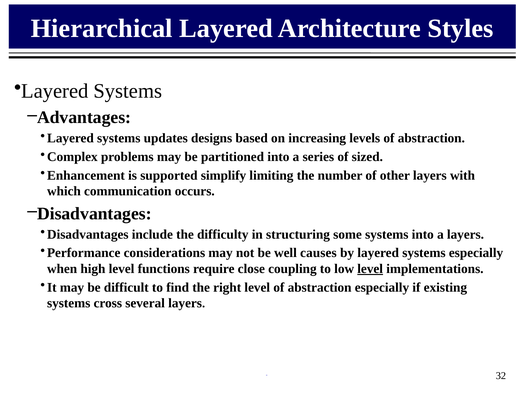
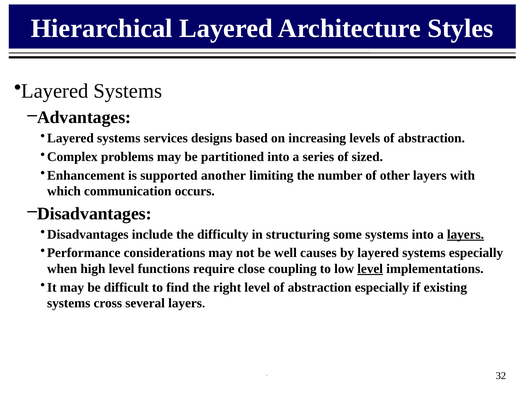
updates: updates -> services
simplify: simplify -> another
layers at (465, 234) underline: none -> present
